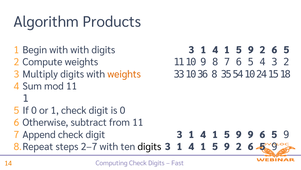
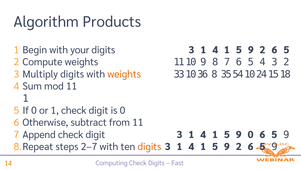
with with: with -> your
9 9: 9 -> 0
digits at (149, 146) colour: black -> orange
